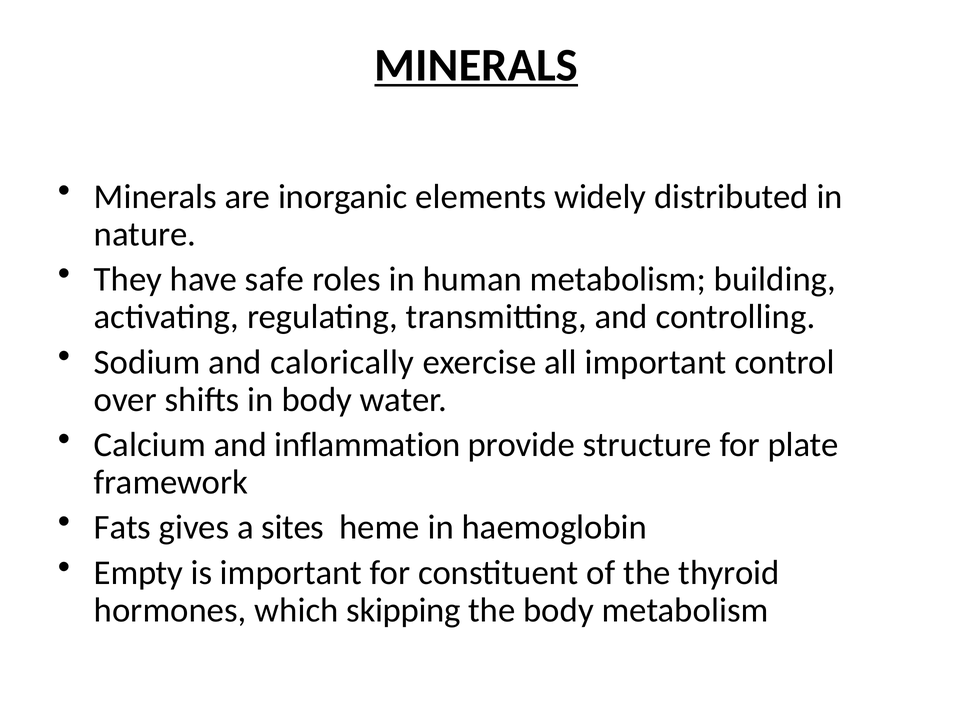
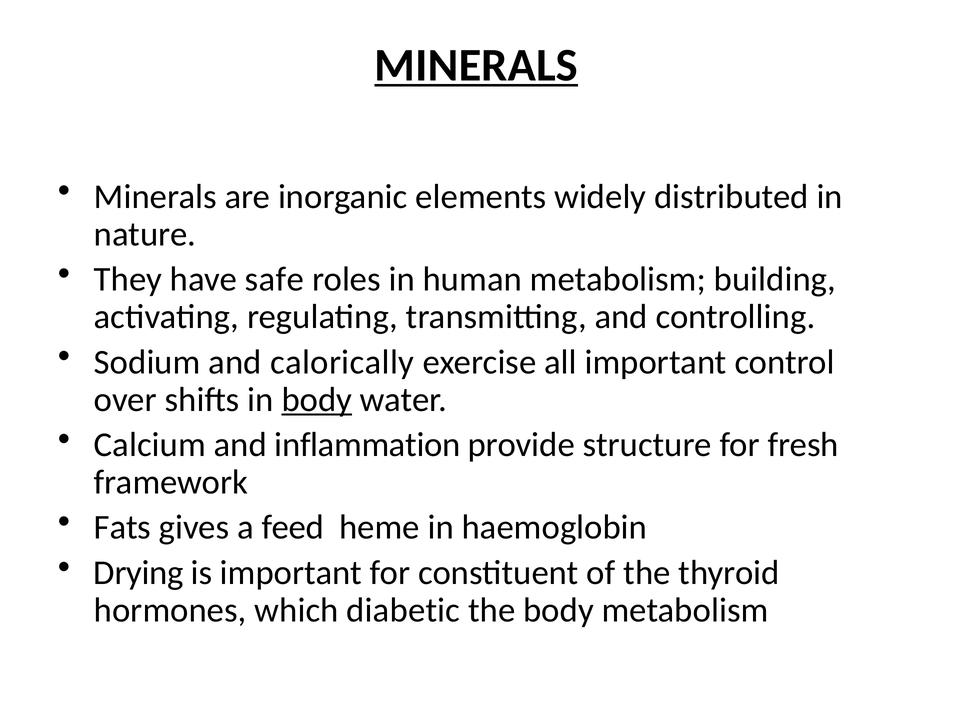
body at (317, 400) underline: none -> present
plate: plate -> fresh
sites: sites -> feed
Empty: Empty -> Drying
skipping: skipping -> diabetic
